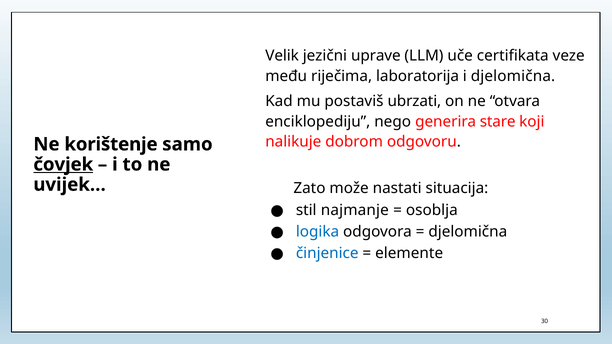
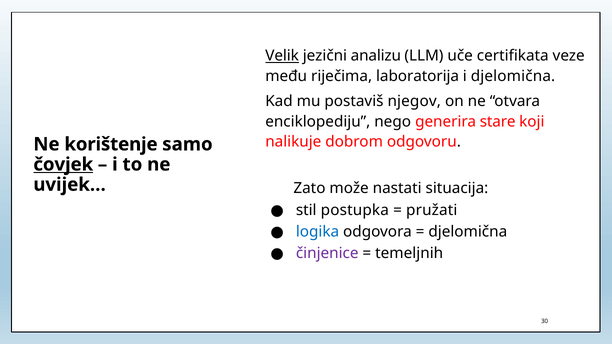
Velik underline: none -> present
uprave: uprave -> analizu
ubrzati: ubrzati -> njegov
najmanje: najmanje -> postupka
osoblja: osoblja -> pružati
činjenice colour: blue -> purple
elemente: elemente -> temeljnih
